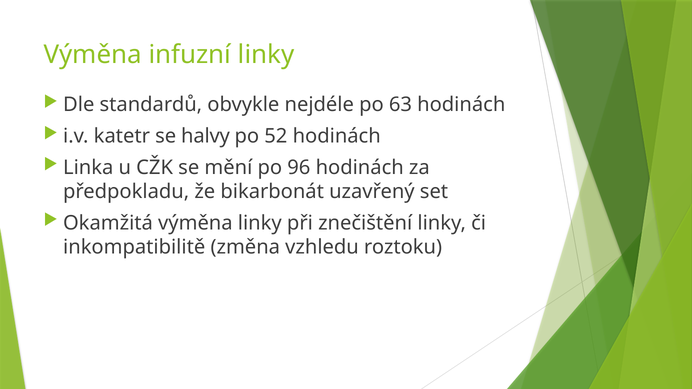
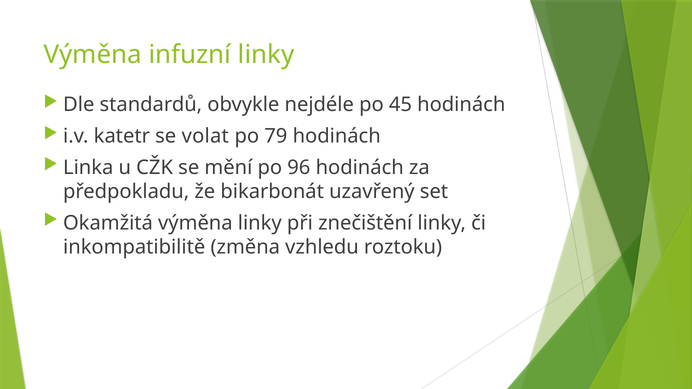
63: 63 -> 45
halvy: halvy -> volat
52: 52 -> 79
